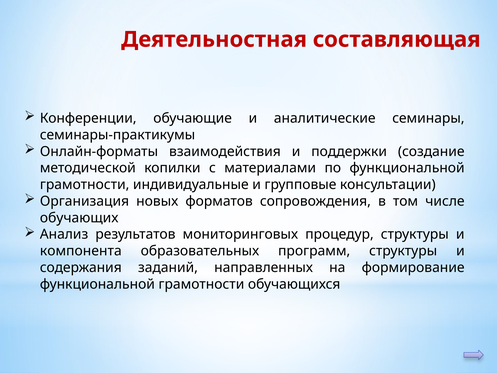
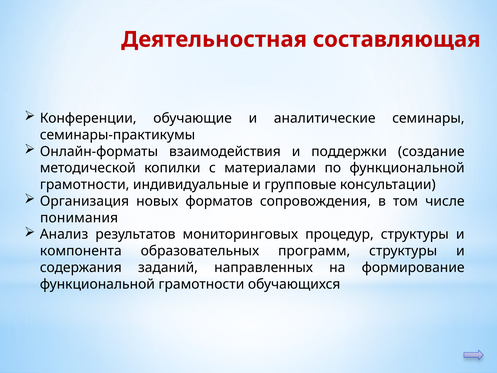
обучающих: обучающих -> понимания
